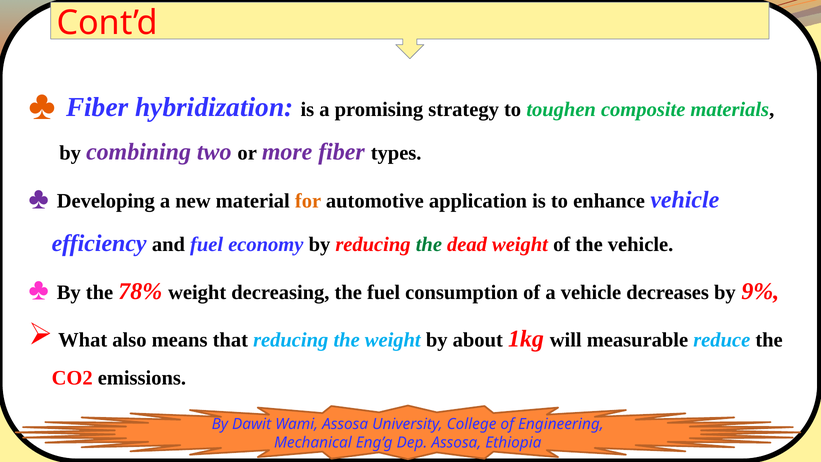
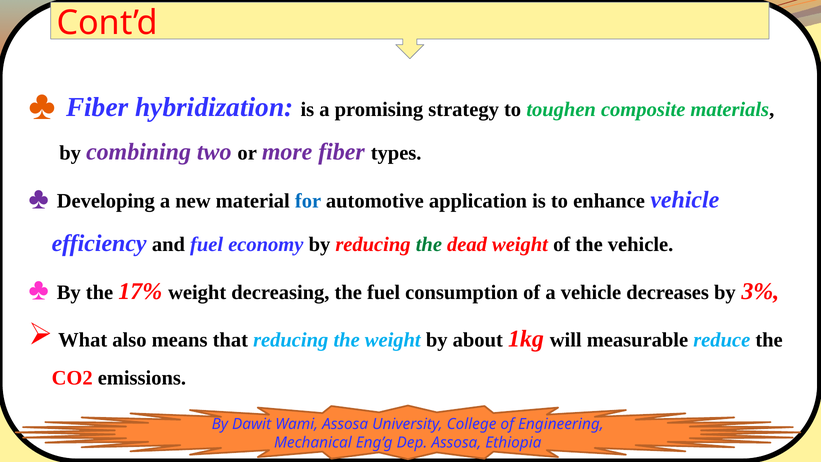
for colour: orange -> blue
78%: 78% -> 17%
9%: 9% -> 3%
